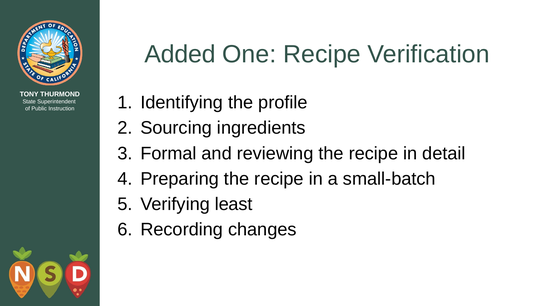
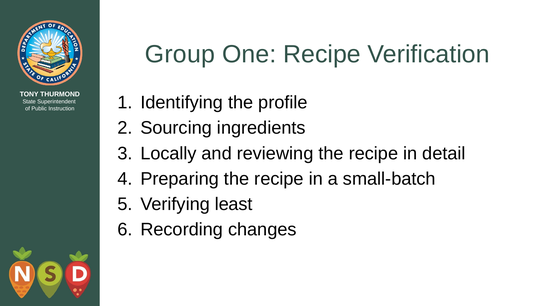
Added: Added -> Group
Formal: Formal -> Locally
